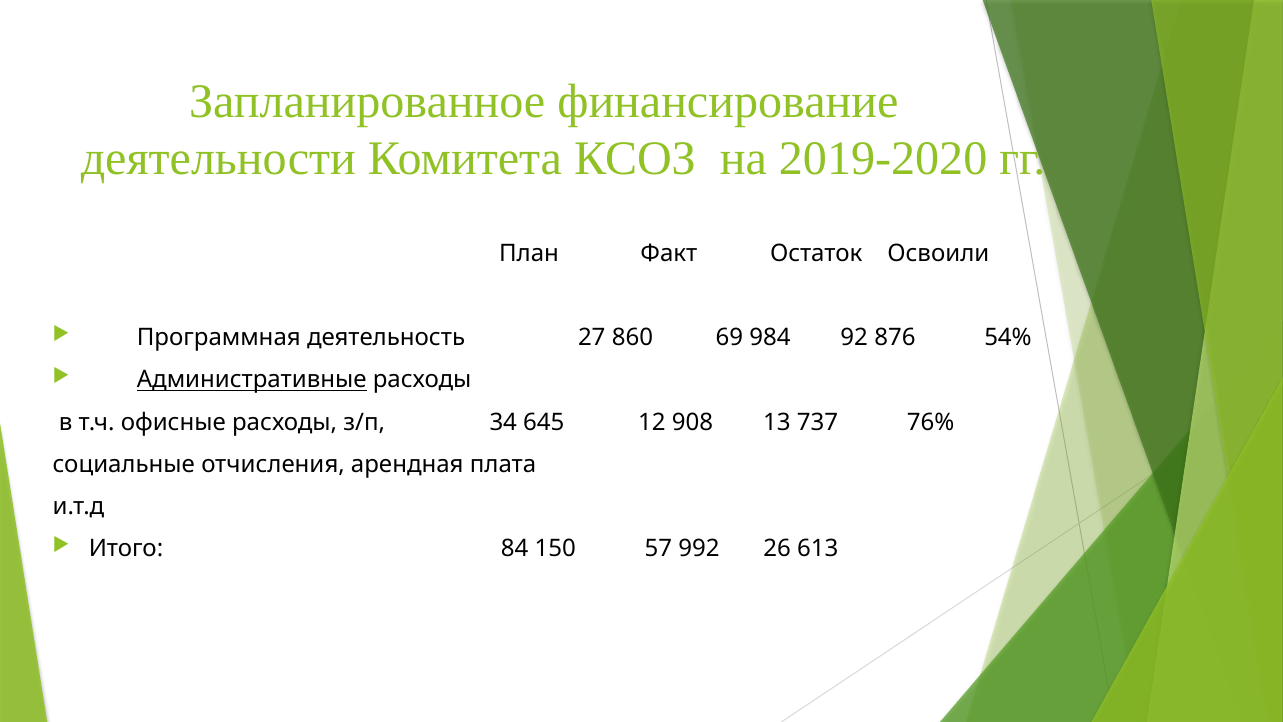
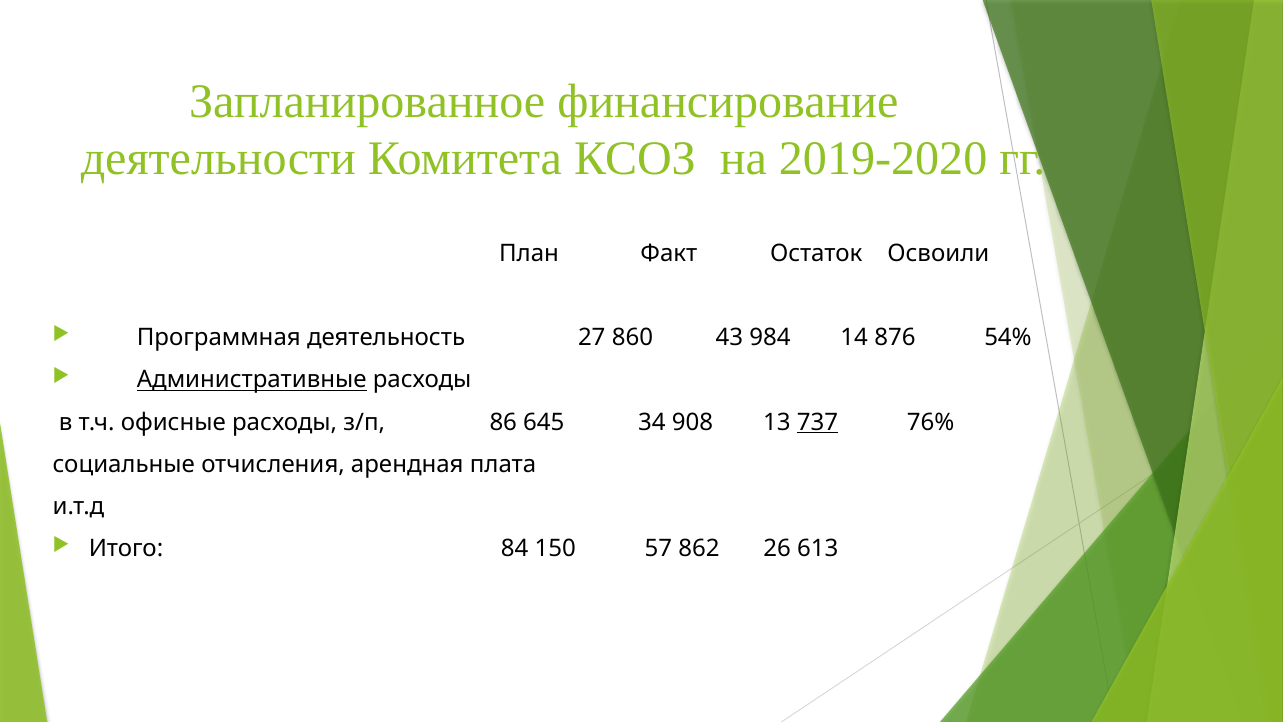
69: 69 -> 43
92: 92 -> 14
34: 34 -> 86
12: 12 -> 34
737 underline: none -> present
992: 992 -> 862
